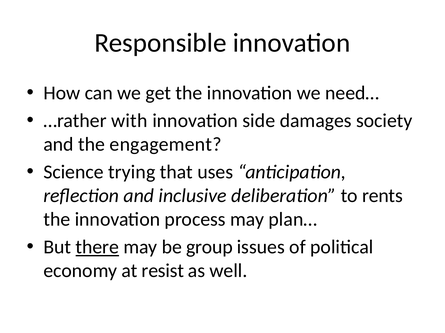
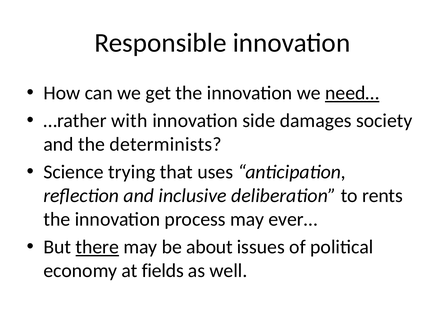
need… underline: none -> present
engagement: engagement -> determinists
plan…: plan… -> ever…
group: group -> about
resist: resist -> fields
